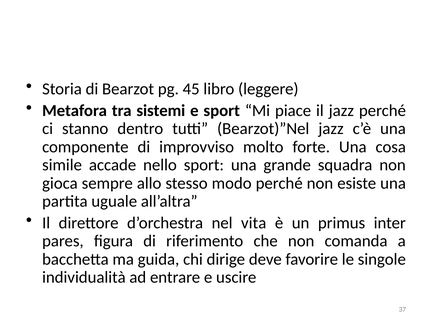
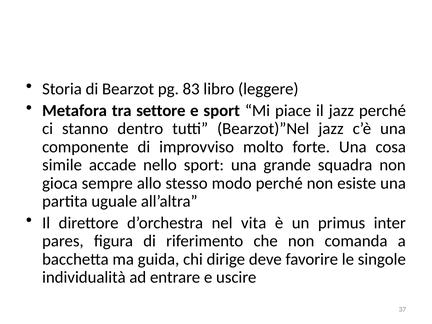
45: 45 -> 83
sistemi: sistemi -> settore
